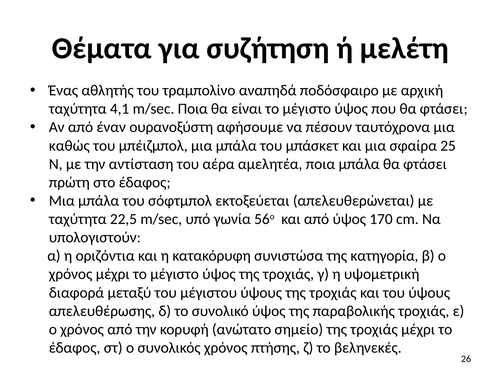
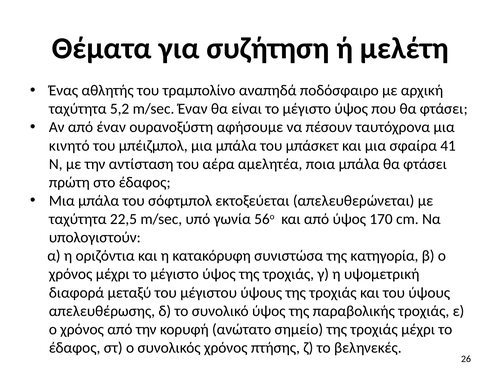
4,1: 4,1 -> 5,2
m/sec Ποια: Ποια -> Έναν
καθώς: καθώς -> κινητό
25: 25 -> 41
